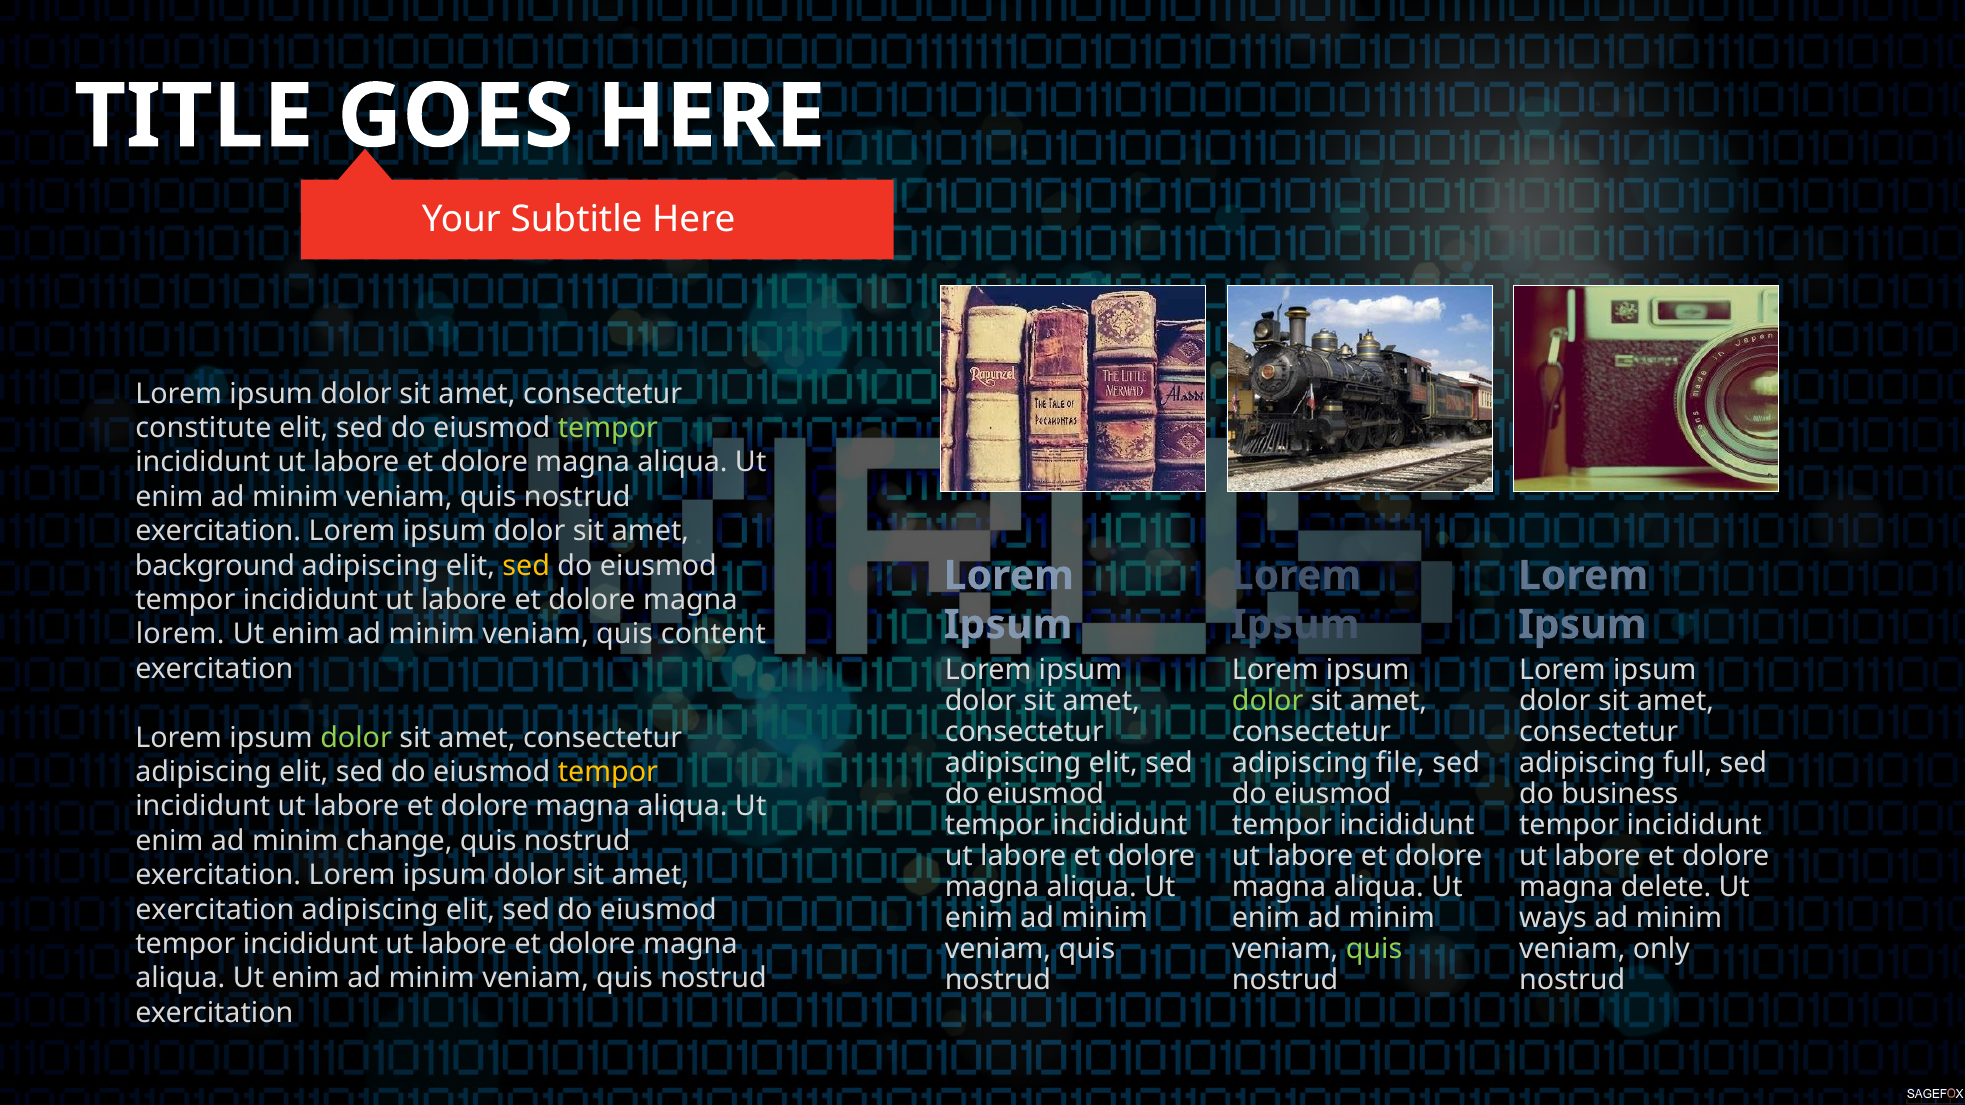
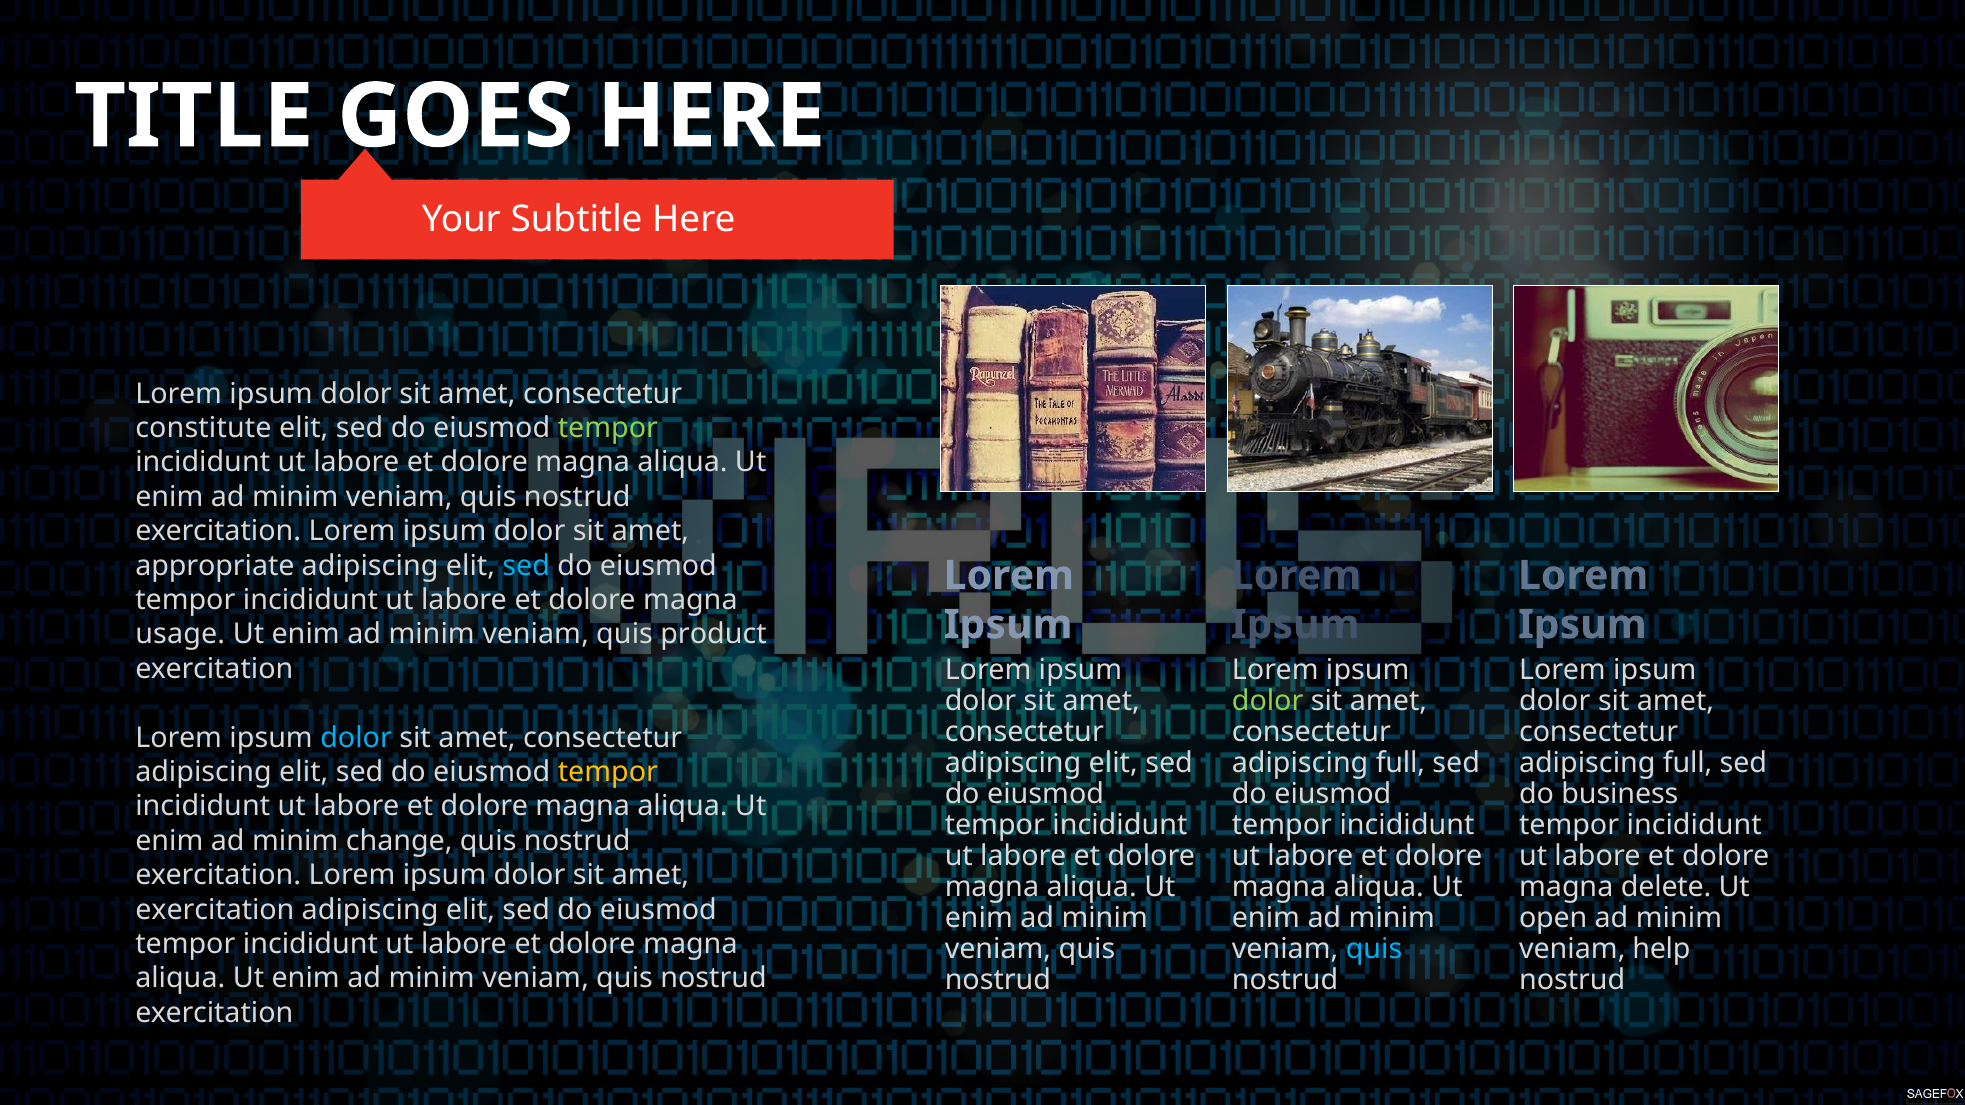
background: background -> appropriate
sed at (526, 566) colour: yellow -> light blue
lorem at (180, 635): lorem -> usage
content: content -> product
dolor at (356, 738) colour: light green -> light blue
file at (1400, 763): file -> full
ways: ways -> open
quis at (1374, 949) colour: light green -> light blue
only: only -> help
